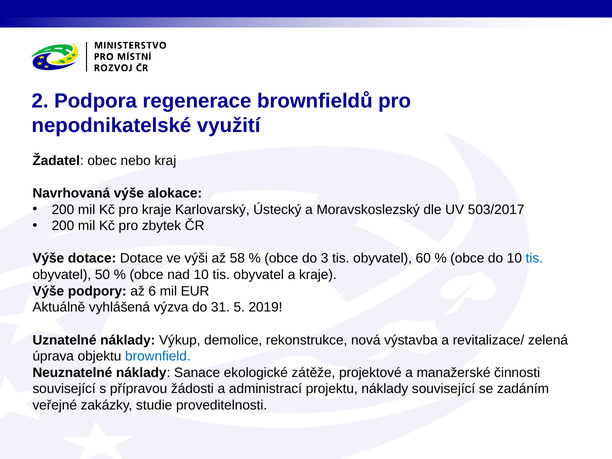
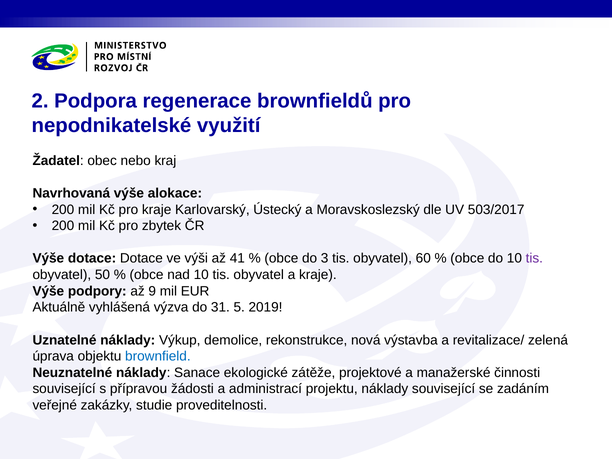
58: 58 -> 41
tis at (534, 259) colour: blue -> purple
6: 6 -> 9
